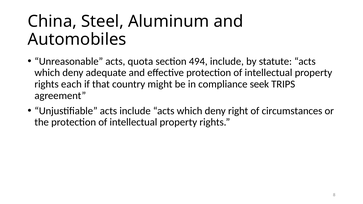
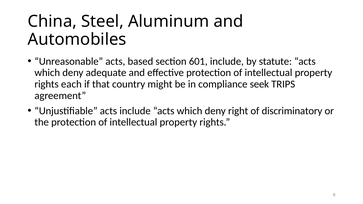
quota: quota -> based
494: 494 -> 601
circumstances: circumstances -> discriminatory
